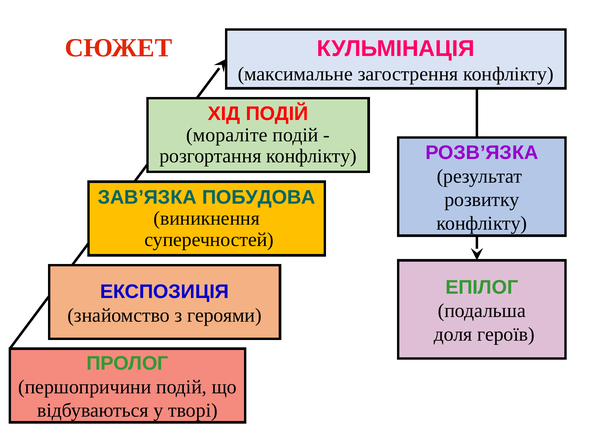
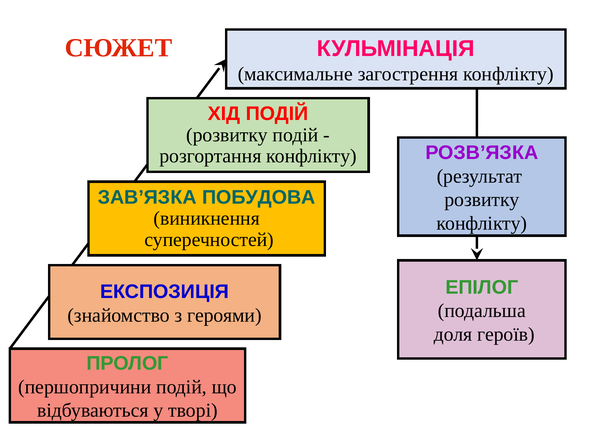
мораліте at (227, 135): мораліте -> розвитку
